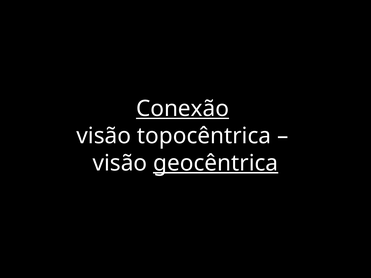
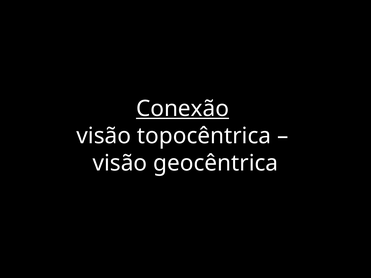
geocêntrica underline: present -> none
